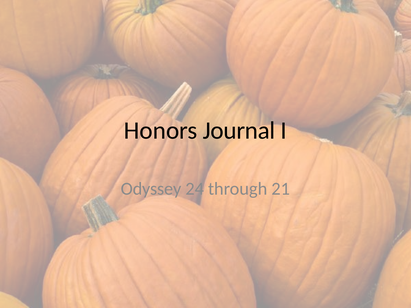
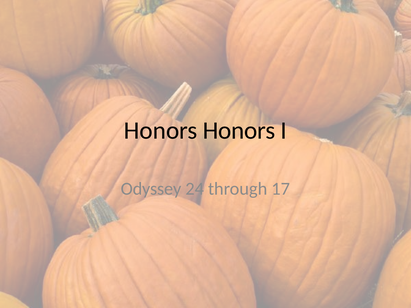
Honors Journal: Journal -> Honors
21: 21 -> 17
